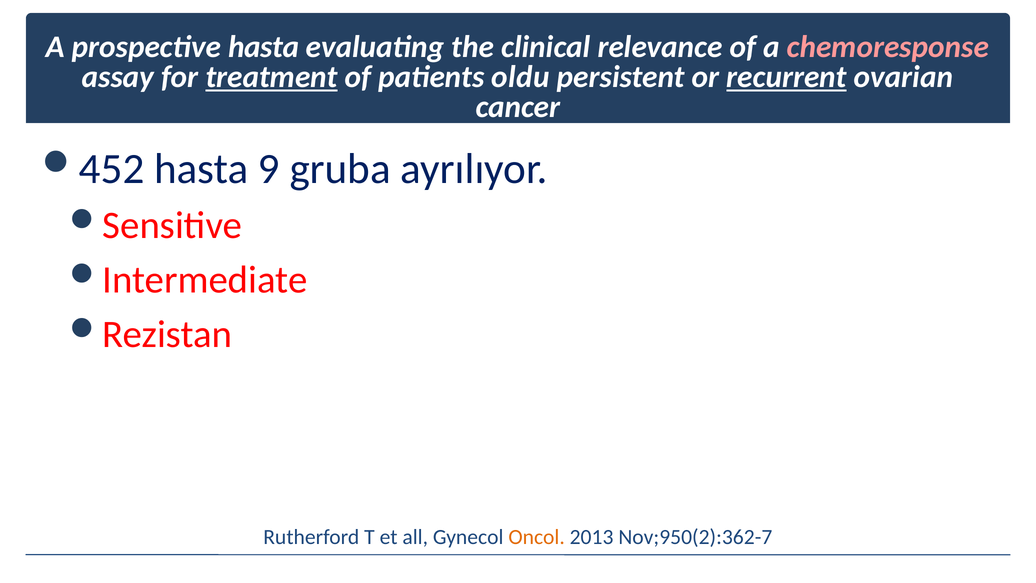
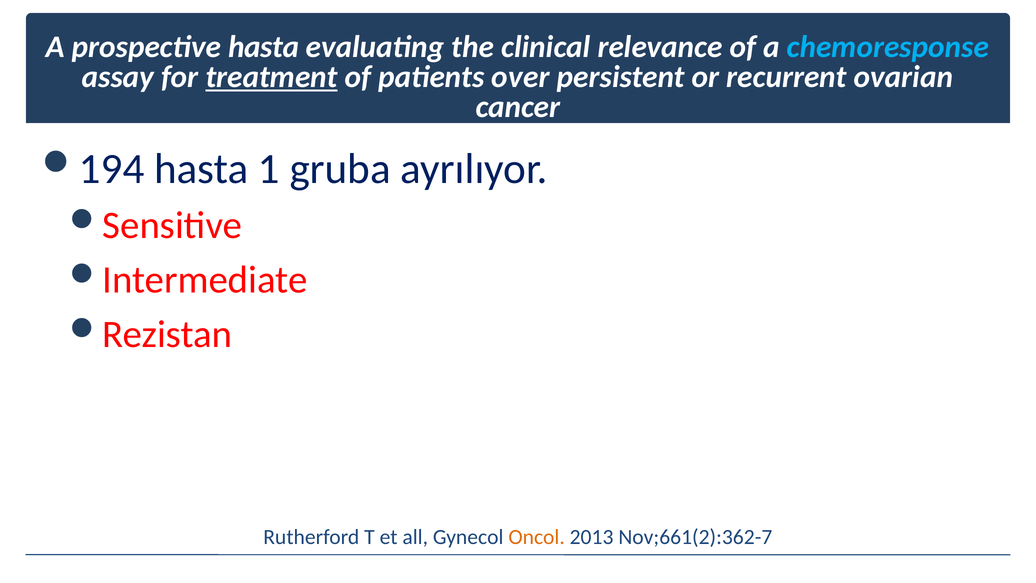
chemoresponse colour: pink -> light blue
oldu: oldu -> over
recurrent underline: present -> none
452: 452 -> 194
9: 9 -> 1
Nov;950(2):362-7: Nov;950(2):362-7 -> Nov;661(2):362-7
